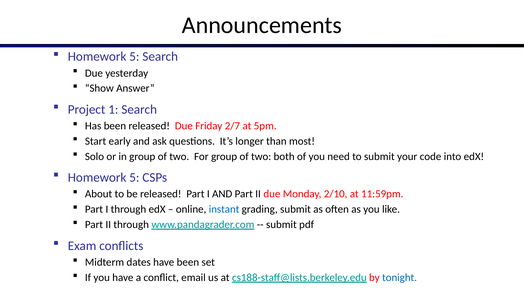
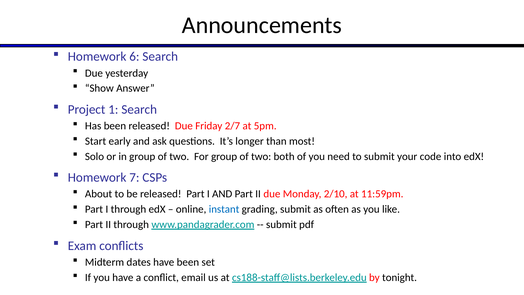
5 at (134, 57): 5 -> 6
5 at (134, 177): 5 -> 7
tonight colour: blue -> black
